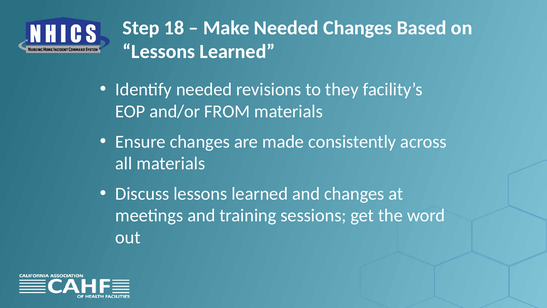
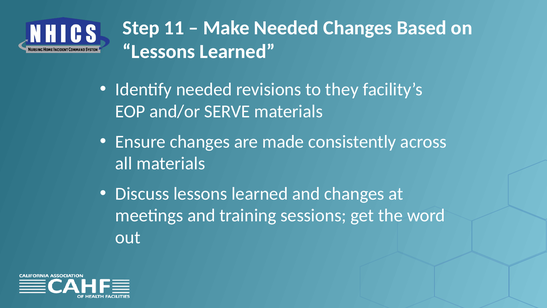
18: 18 -> 11
FROM: FROM -> SERVE
